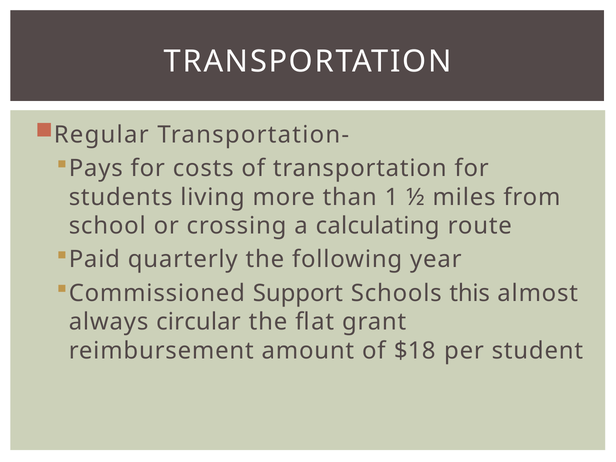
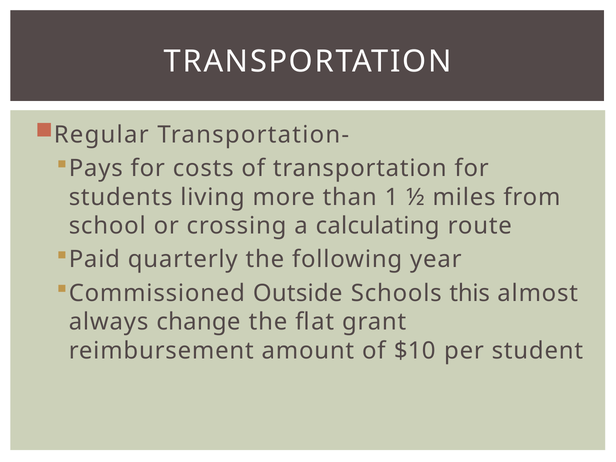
Support: Support -> Outside
circular: circular -> change
$18: $18 -> $10
